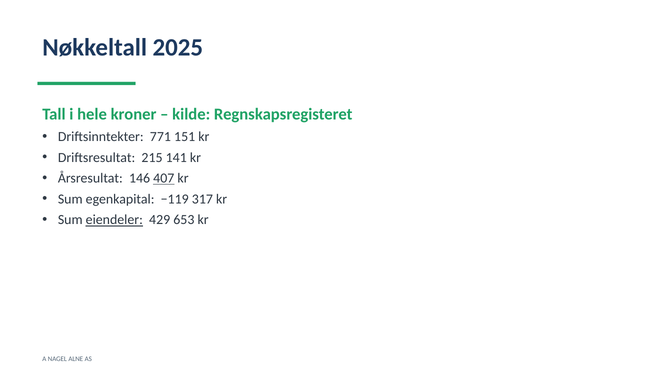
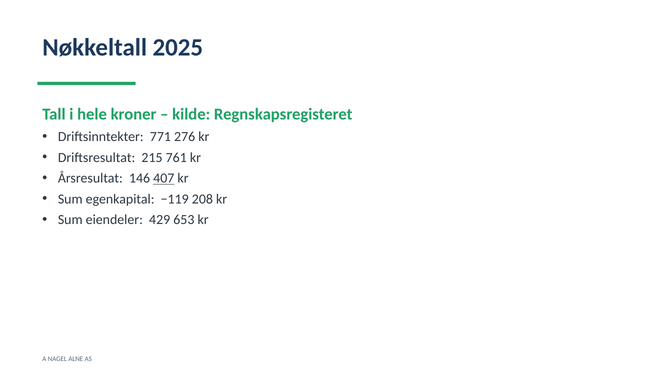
151: 151 -> 276
141: 141 -> 761
317: 317 -> 208
eiendeler underline: present -> none
